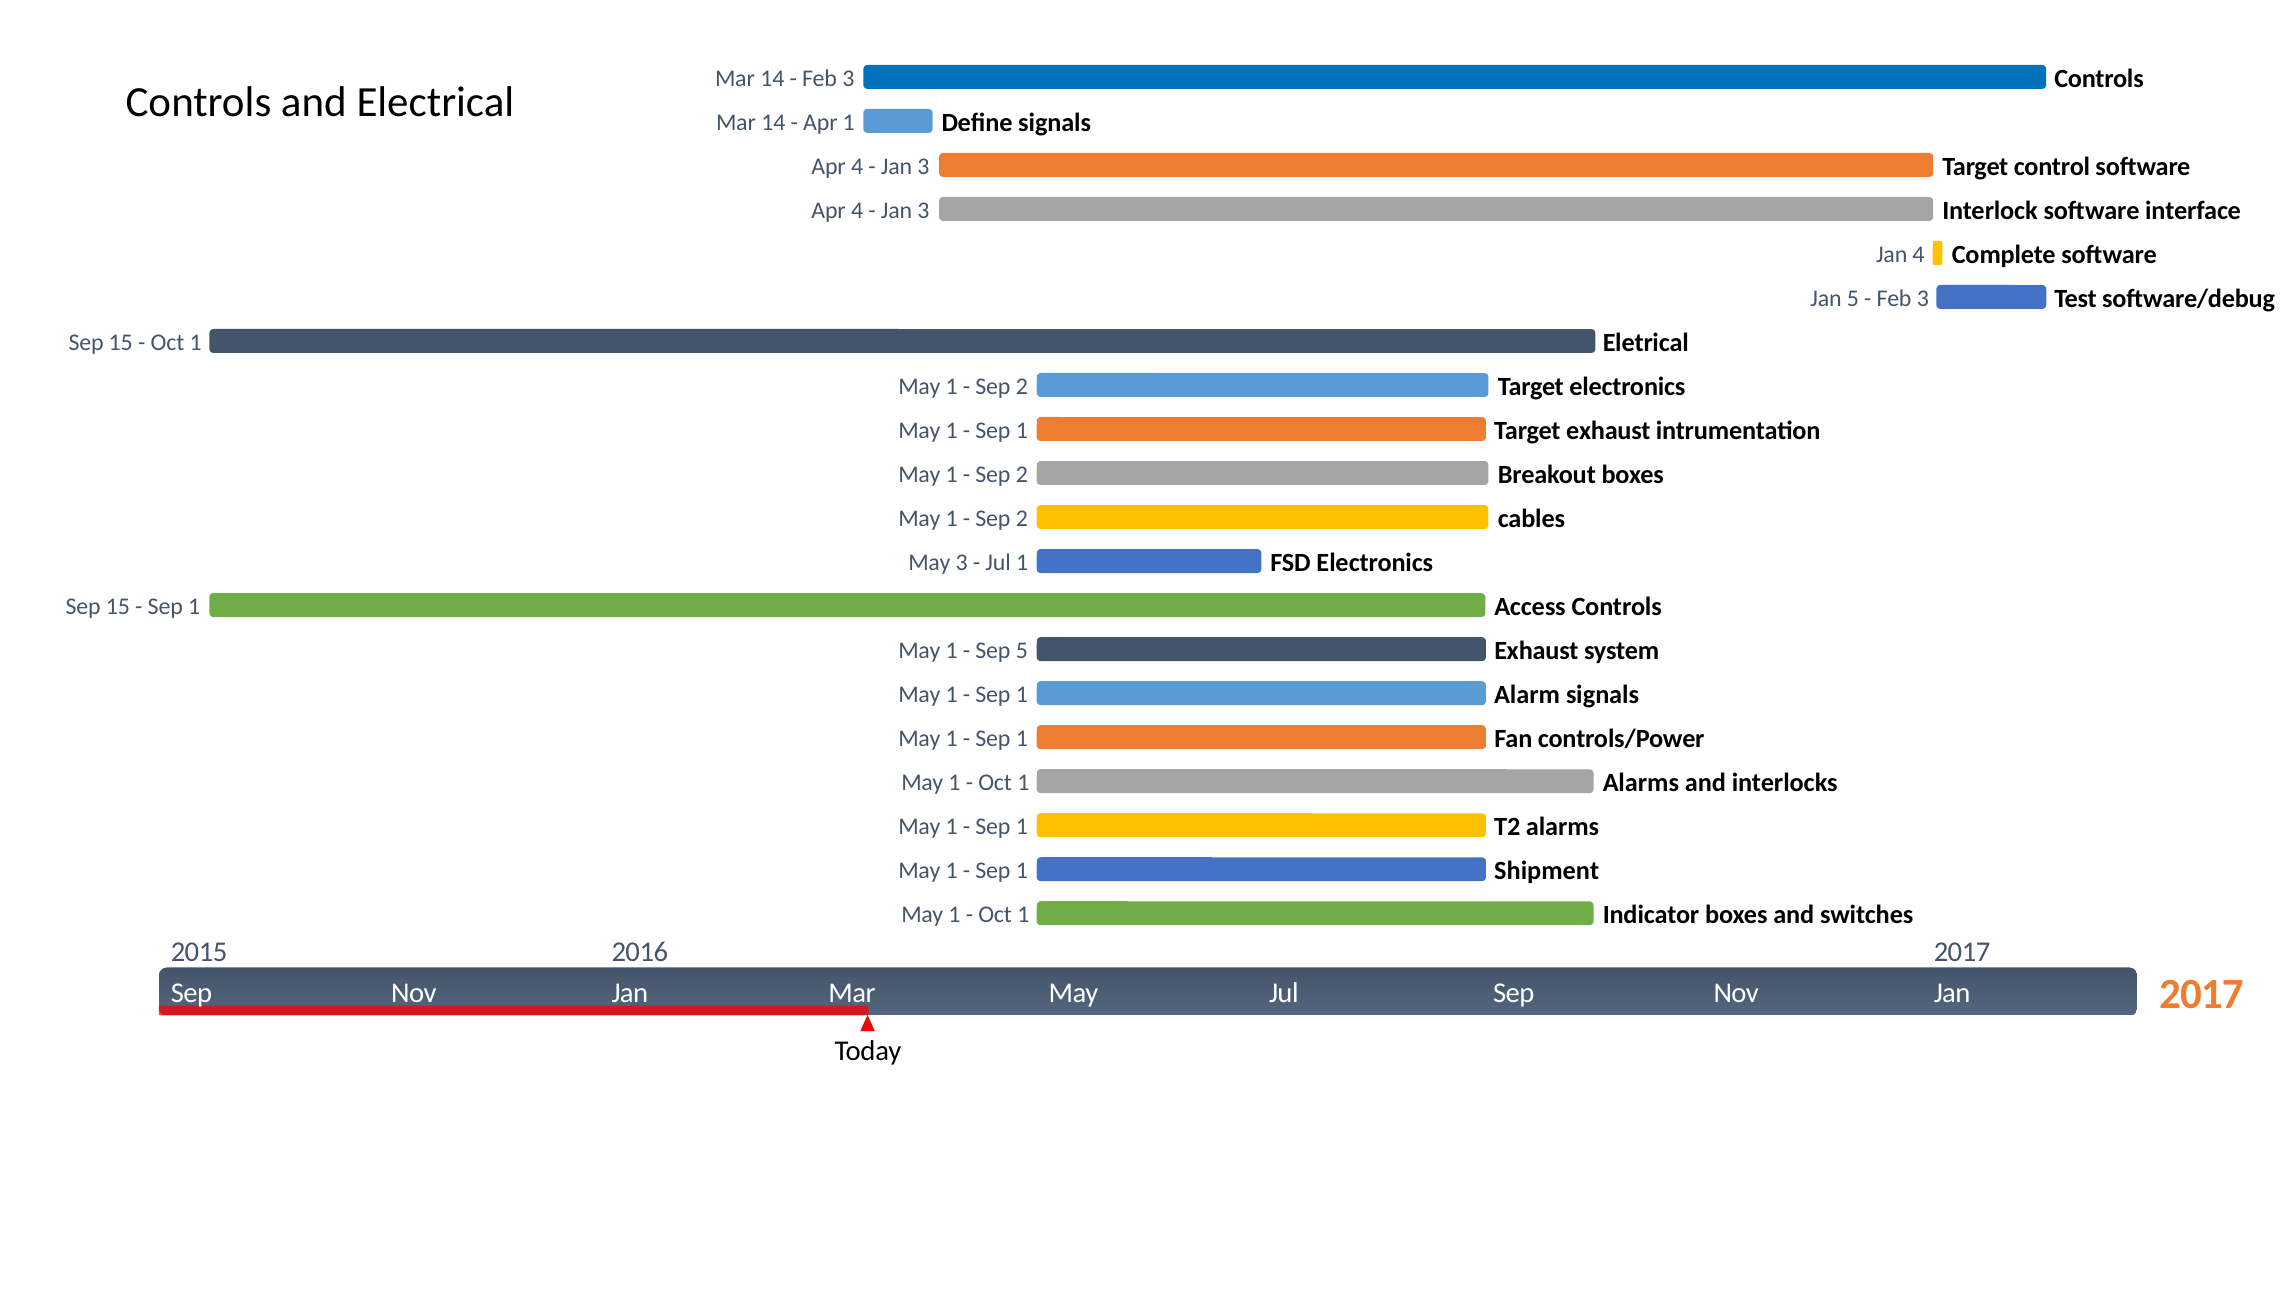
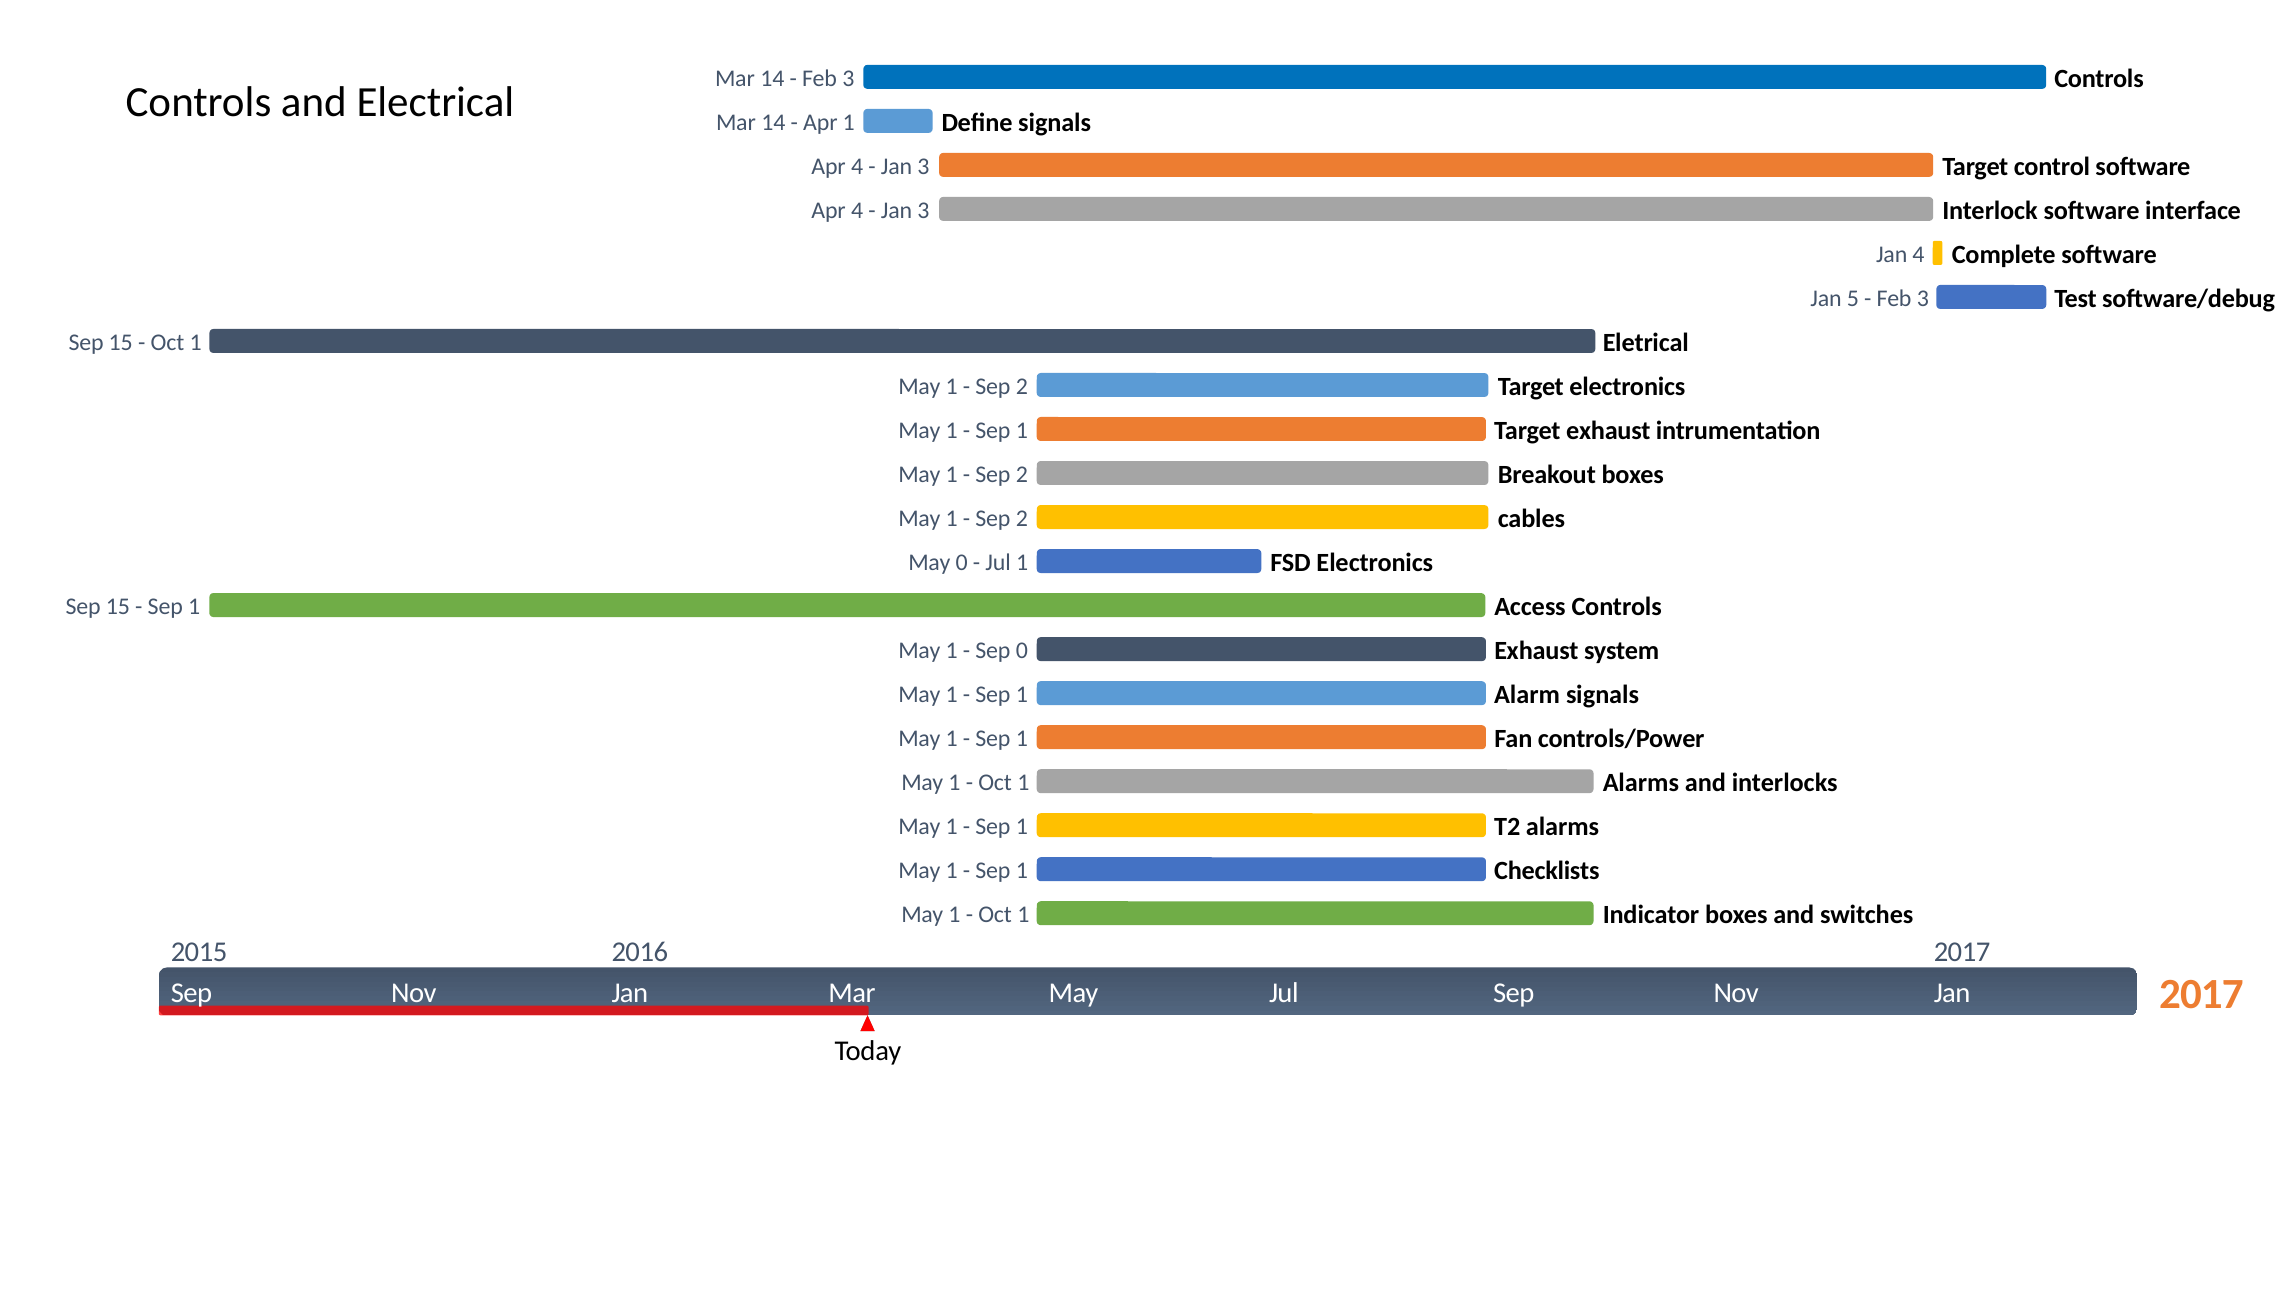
May 3: 3 -> 0
Sep 5: 5 -> 0
Shipment: Shipment -> Checklists
